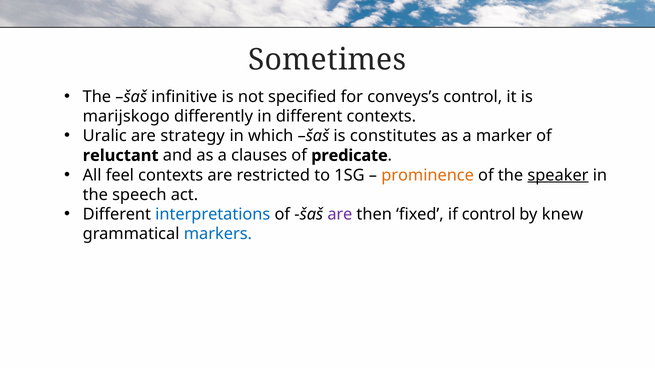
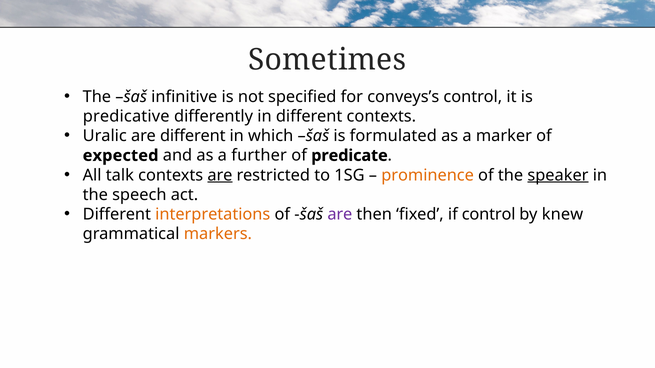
marijskogo: marijskogo -> predicative
are strategy: strategy -> different
constitutes: constitutes -> formulated
reluctant: reluctant -> expected
clauses: clauses -> further
feel: feel -> talk
are at (220, 175) underline: none -> present
interpretations colour: blue -> orange
markers colour: blue -> orange
